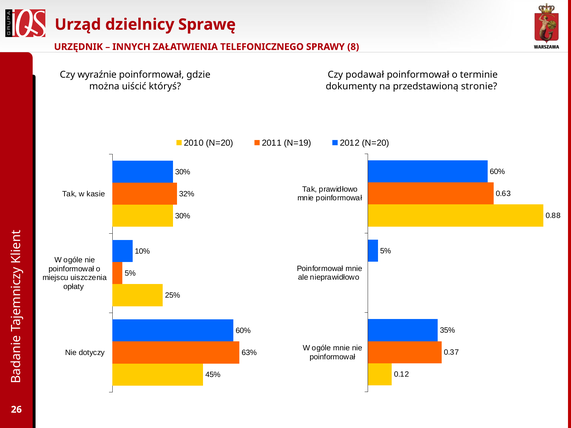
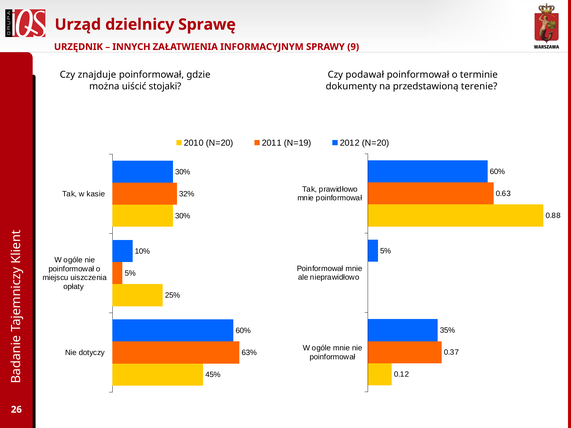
TELEFONICZNEGO: TELEFONICZNEGO -> INFORMACYJNYM
8: 8 -> 9
wyraźnie: wyraźnie -> znajduje
któryś: któryś -> stojaki
stronie: stronie -> terenie
